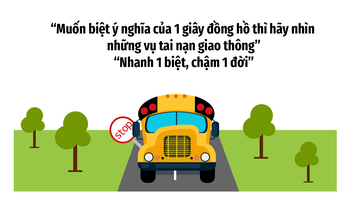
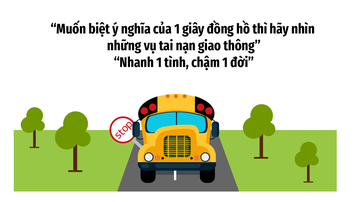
1 biệt: biệt -> tình
